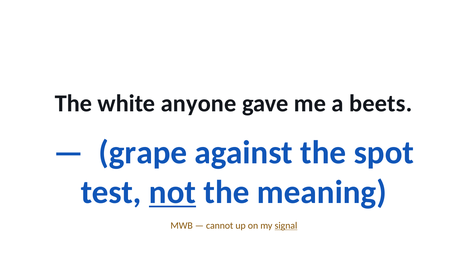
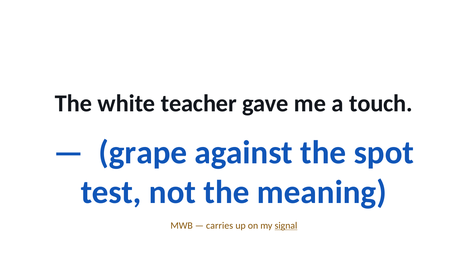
anyone: anyone -> teacher
beets: beets -> touch
not underline: present -> none
cannot: cannot -> carries
